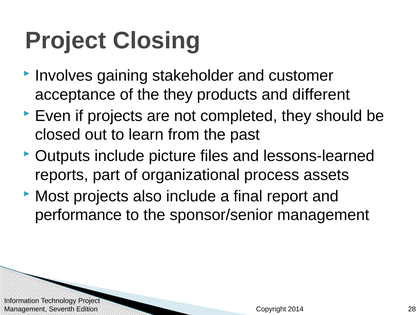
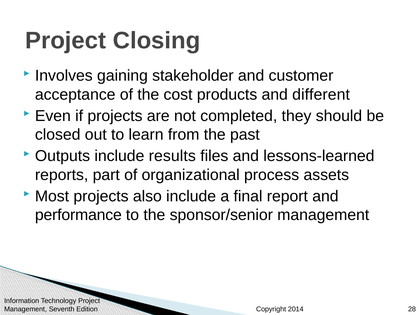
the they: they -> cost
picture: picture -> results
